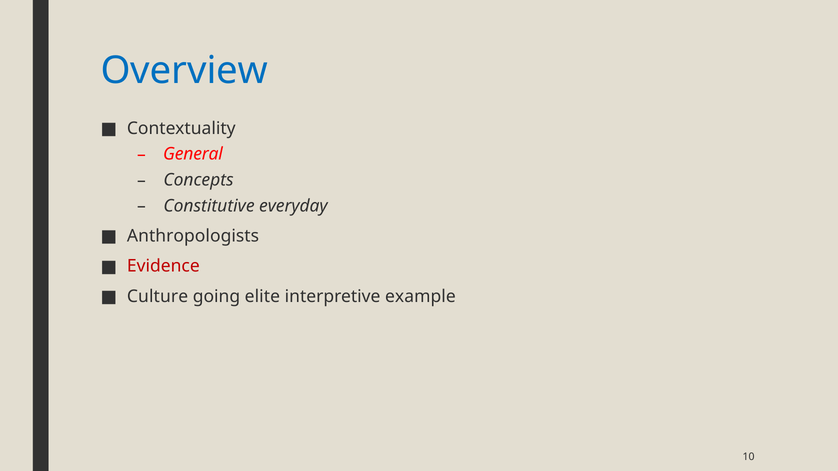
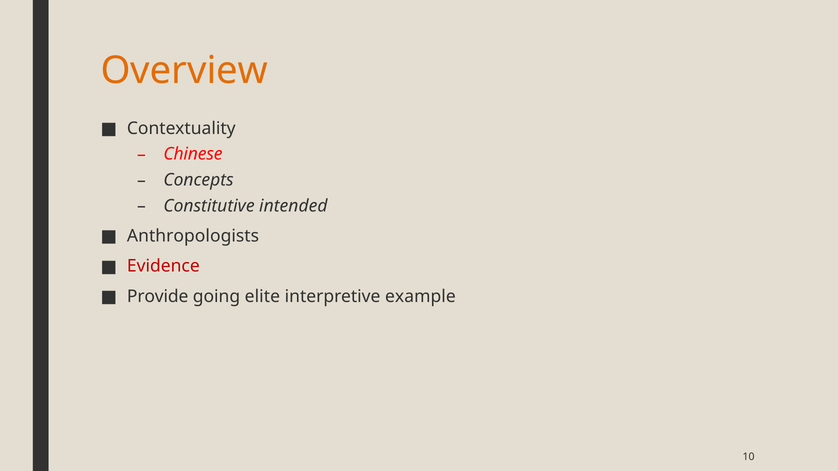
Overview colour: blue -> orange
General: General -> Chinese
everyday: everyday -> intended
Culture: Culture -> Provide
